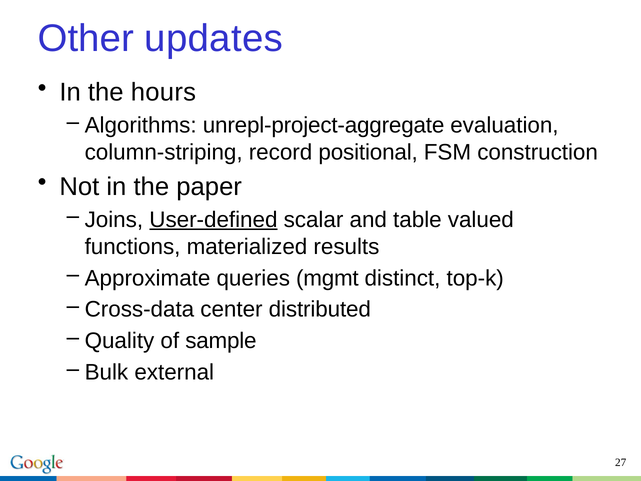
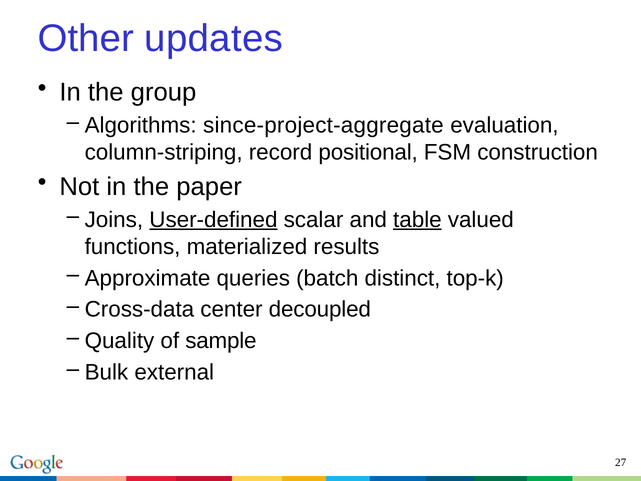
hours: hours -> group
unrepl-project-aggregate: unrepl-project-aggregate -> since-project-aggregate
table underline: none -> present
mgmt: mgmt -> batch
distributed: distributed -> decoupled
